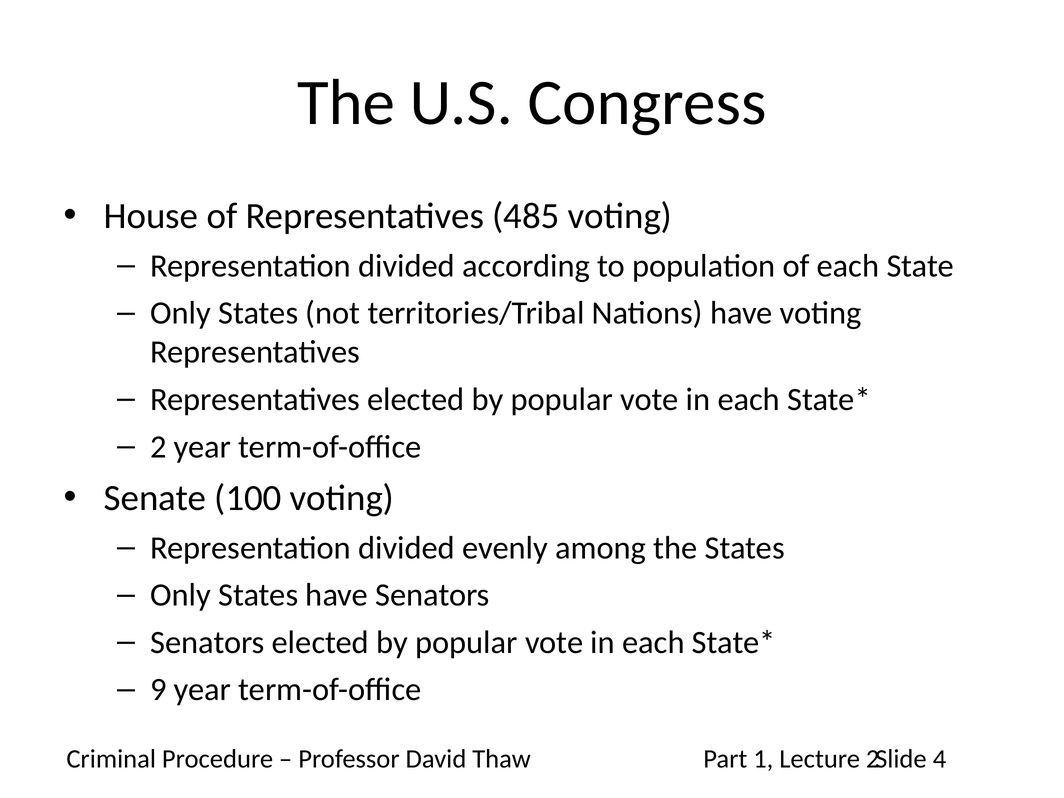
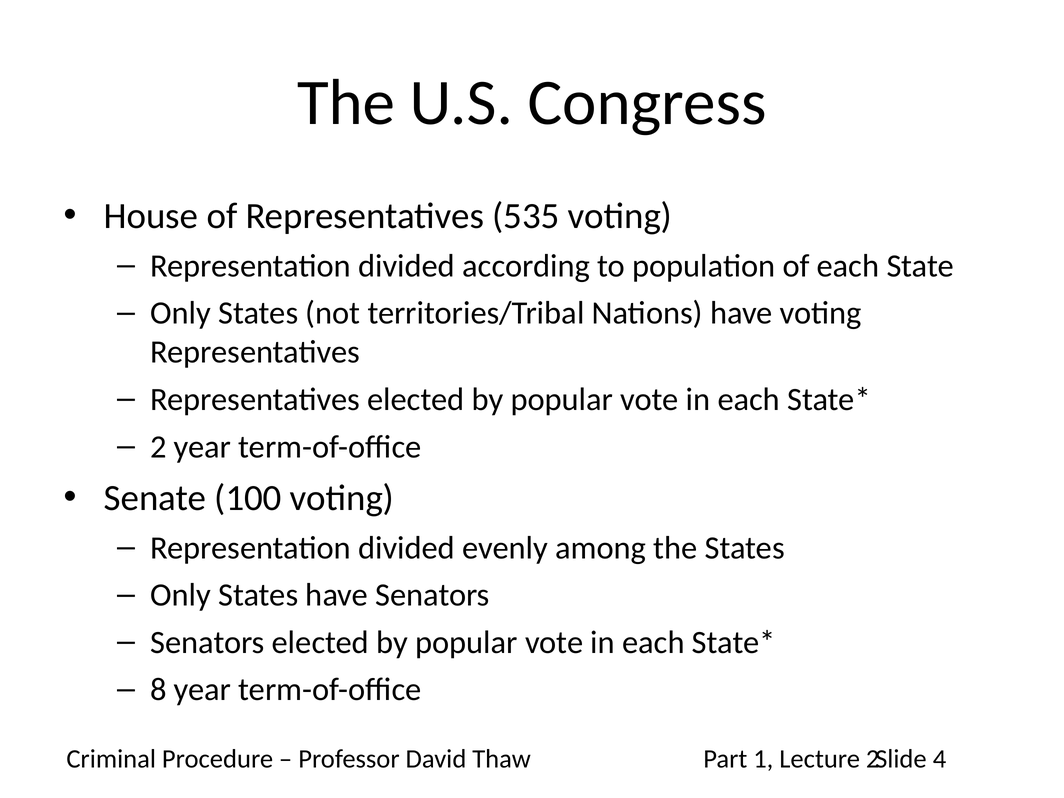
485: 485 -> 535
9: 9 -> 8
